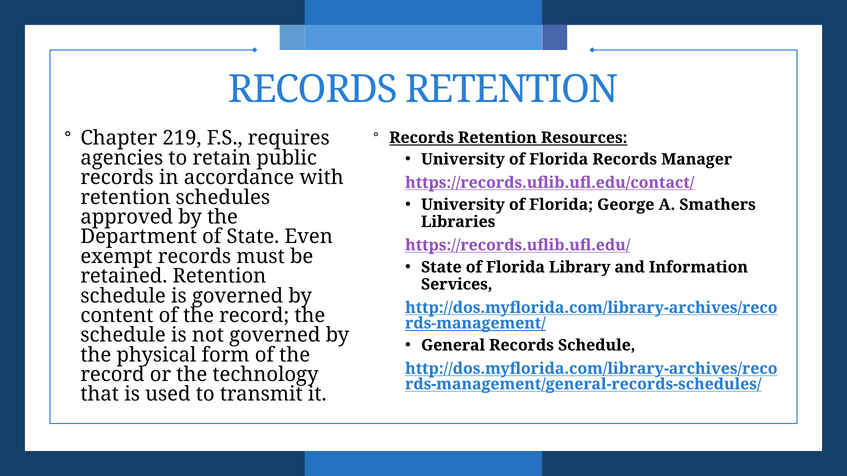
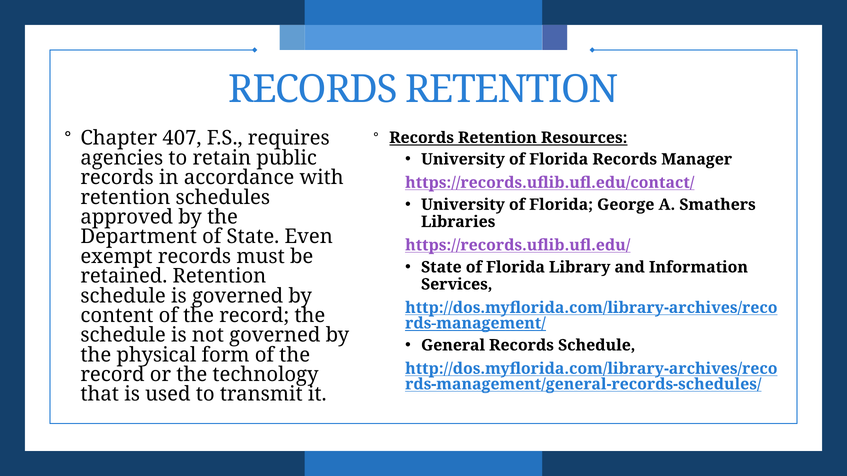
219: 219 -> 407
